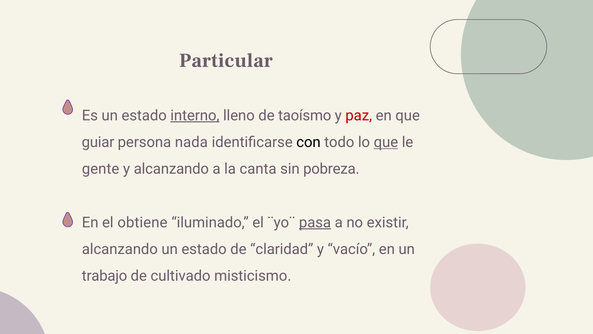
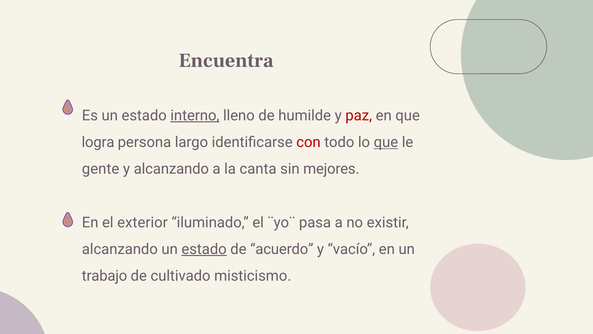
Particular: Particular -> Encuentra
taoísmo: taoísmo -> humilde
guiar: guiar -> logra
nada: nada -> largo
con colour: black -> red
pobreza: pobreza -> mejores
obtiene: obtiene -> exterior
pasa underline: present -> none
estado at (204, 249) underline: none -> present
claridad: claridad -> acuerdo
